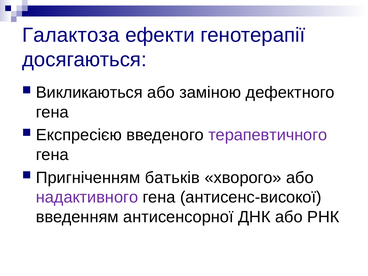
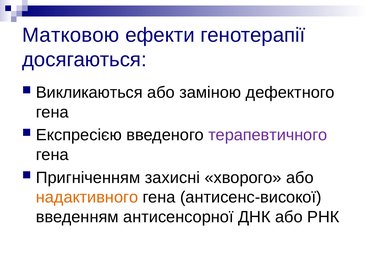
Галактоза: Галактоза -> Матковою
батьків: батьків -> захисні
надактивного colour: purple -> orange
